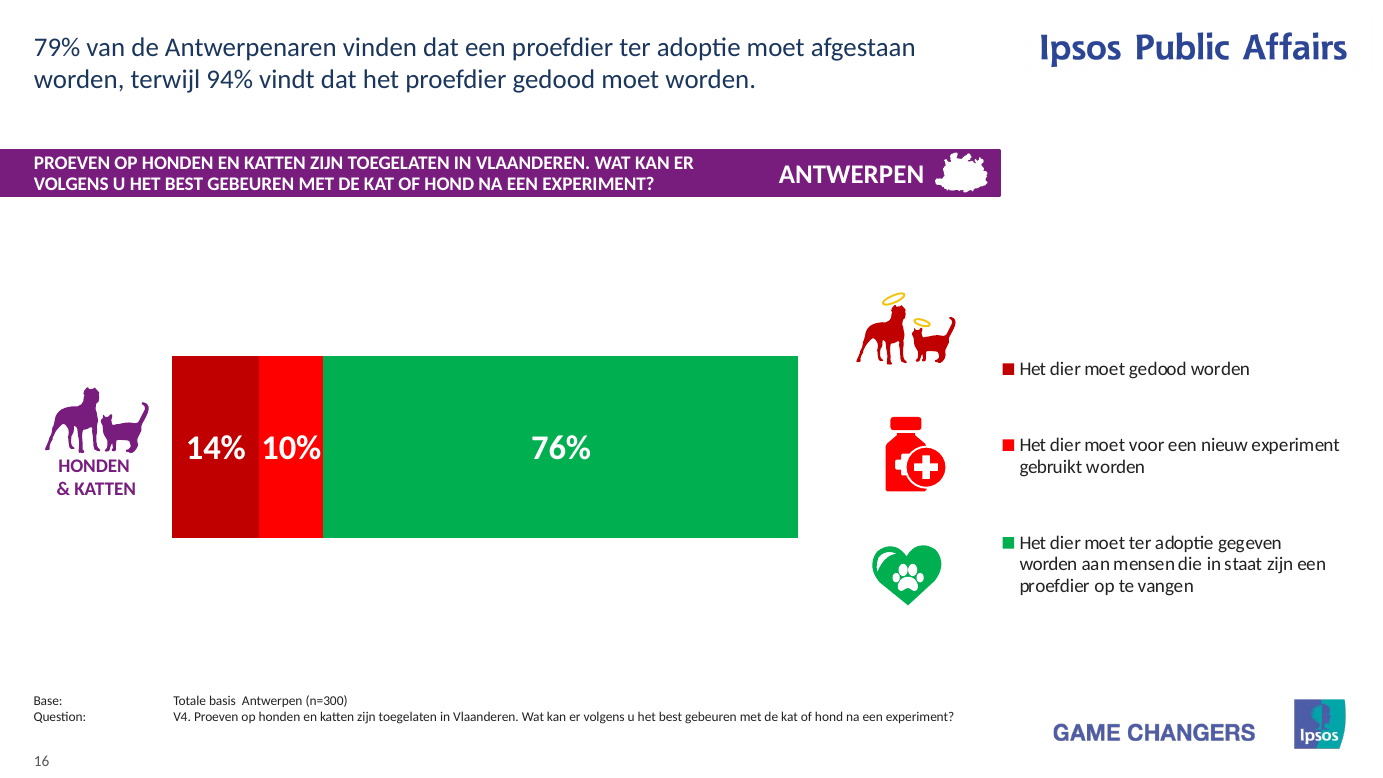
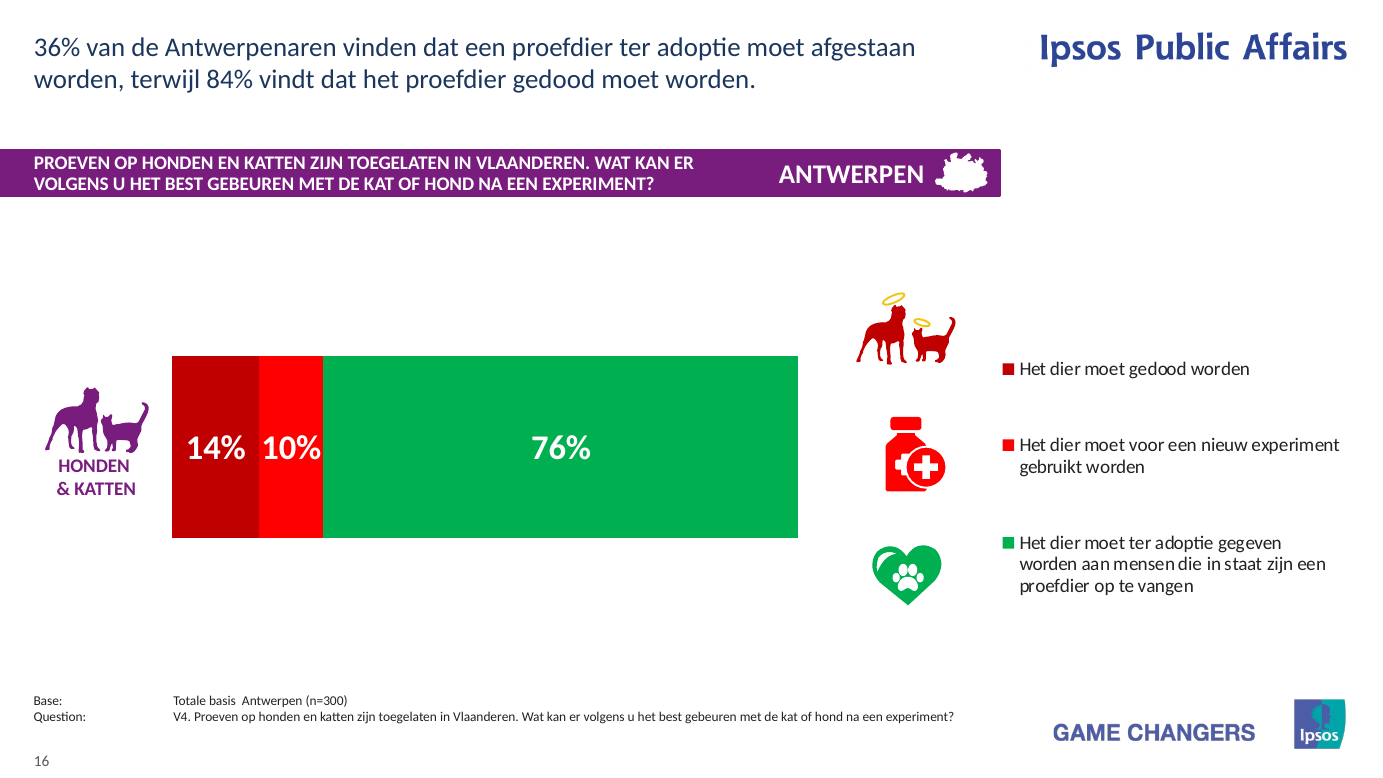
79%: 79% -> 36%
94%: 94% -> 84%
